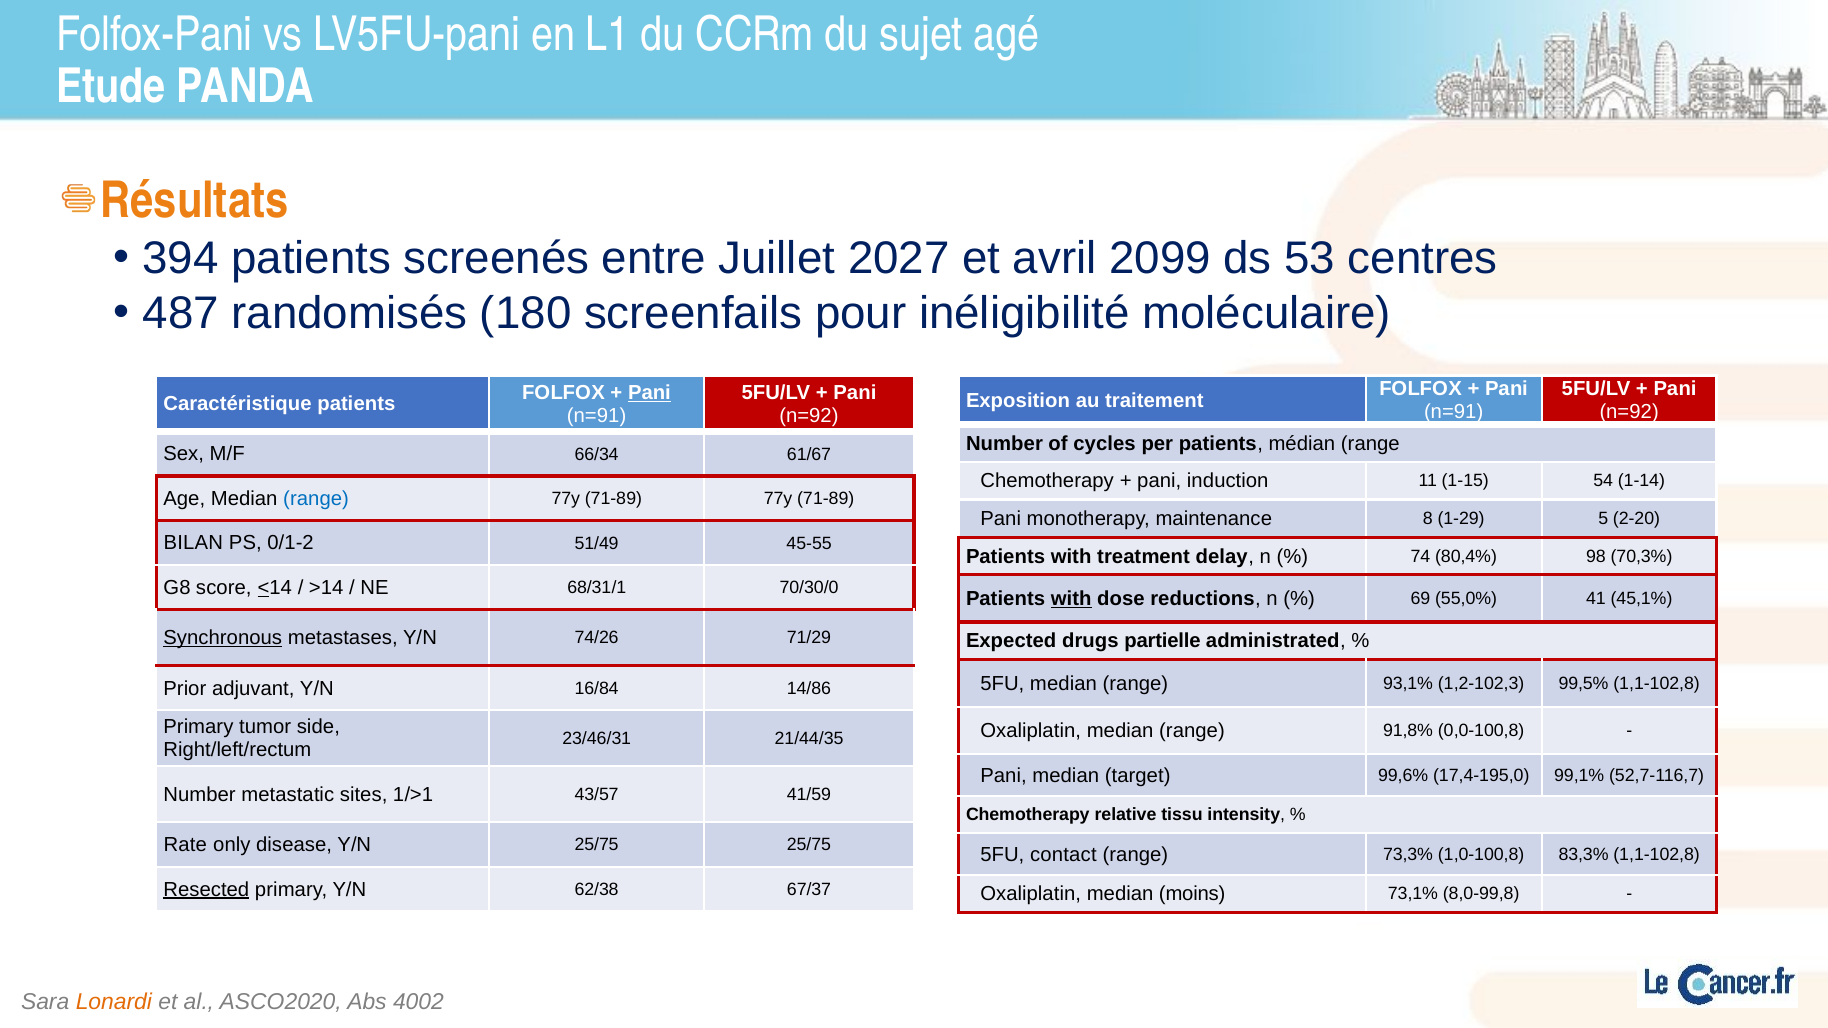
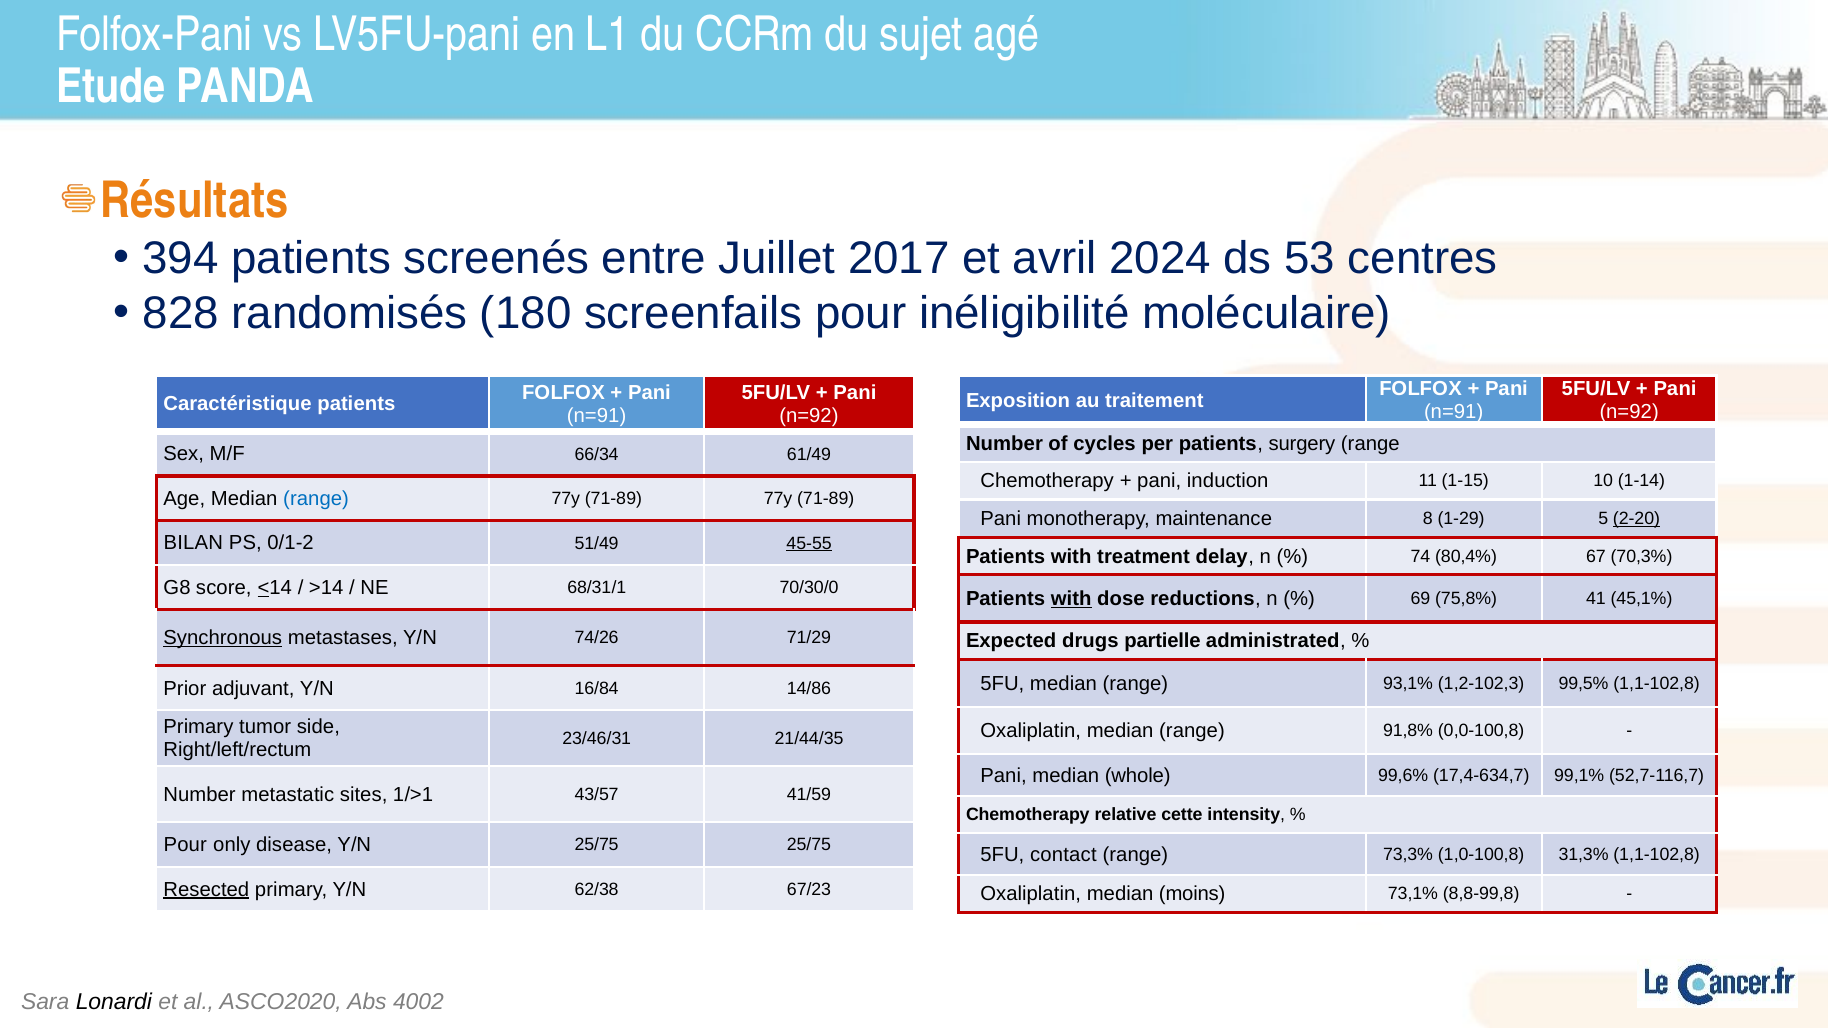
2027: 2027 -> 2017
2099: 2099 -> 2024
487: 487 -> 828
Pani at (649, 393) underline: present -> none
médian: médian -> surgery
61/67: 61/67 -> 61/49
54: 54 -> 10
2-20 underline: none -> present
45-55 underline: none -> present
98: 98 -> 67
55,0%: 55,0% -> 75,8%
target: target -> whole
17,4-195,0: 17,4-195,0 -> 17,4-634,7
tissu: tissu -> cette
Rate at (185, 845): Rate -> Pour
83,3%: 83,3% -> 31,3%
67/37: 67/37 -> 67/23
8,0-99,8: 8,0-99,8 -> 8,8-99,8
Lonardi colour: orange -> black
